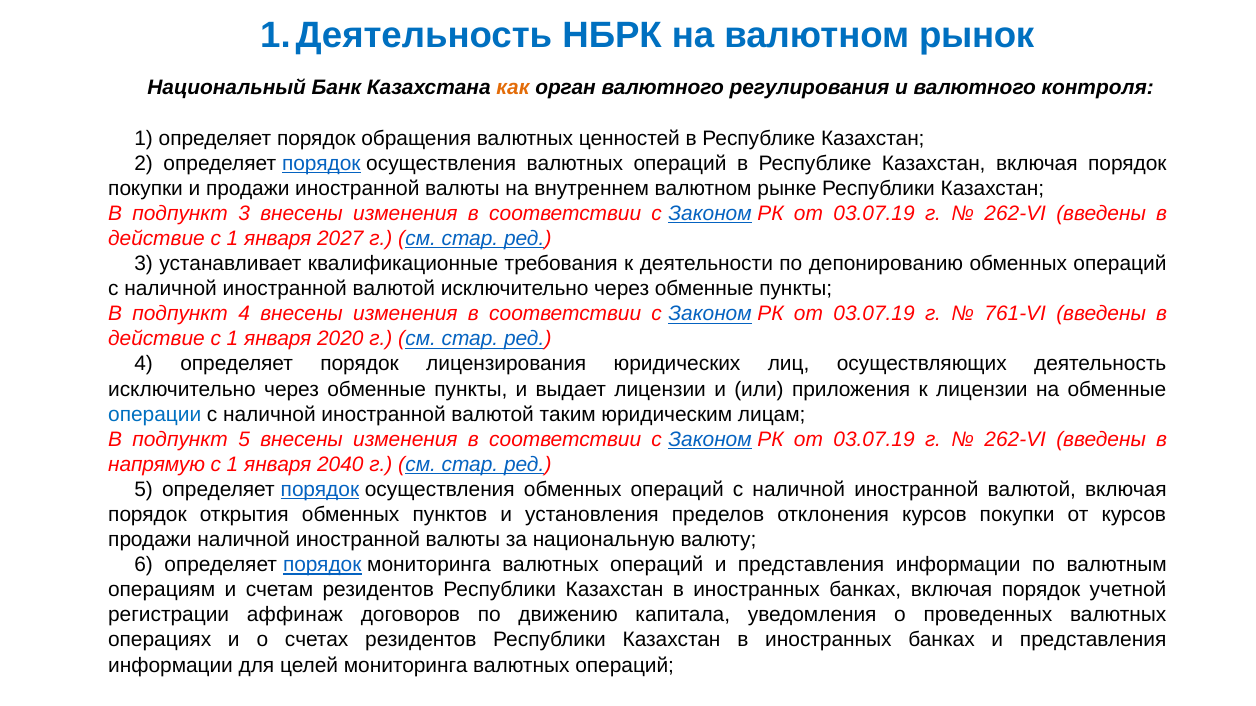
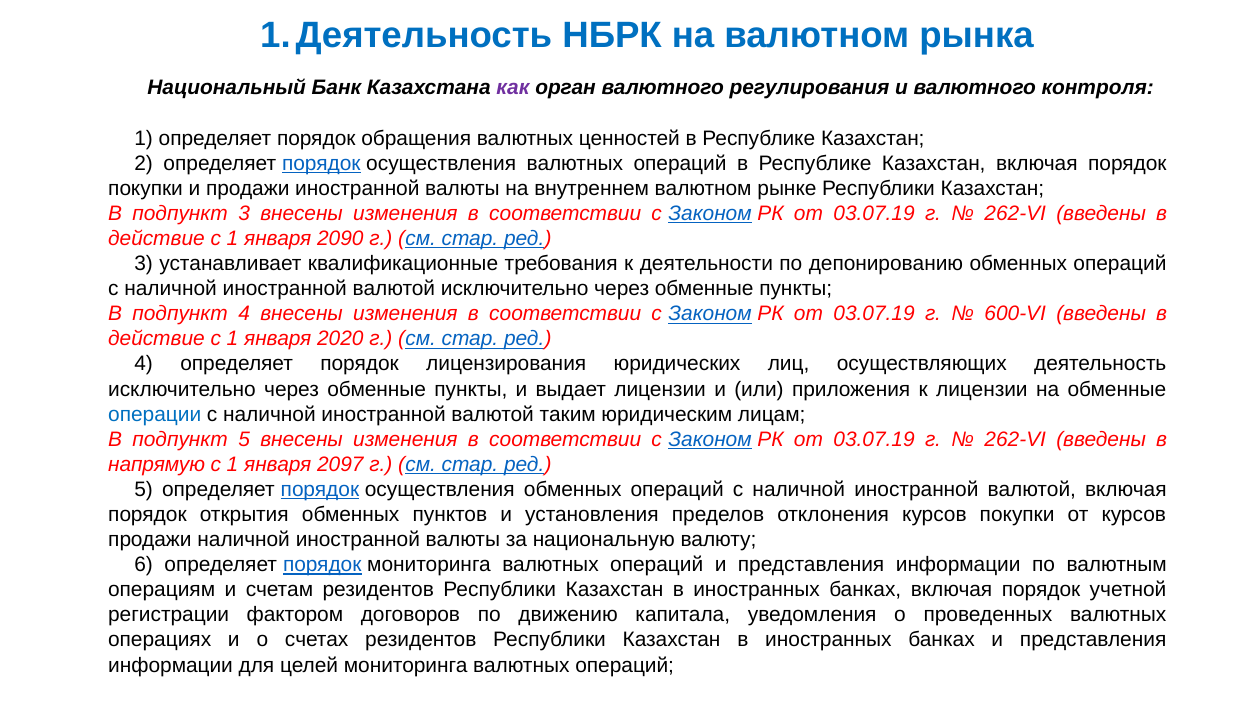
рынок: рынок -> рынка
как colour: orange -> purple
2027: 2027 -> 2090
761-VI: 761-VI -> 600-VI
2040: 2040 -> 2097
аффинаж: аффинаж -> фактором
